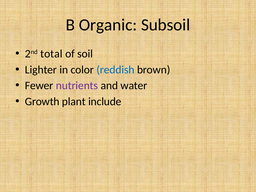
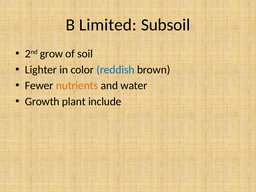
Organic: Organic -> Limited
total: total -> grow
nutrients colour: purple -> orange
